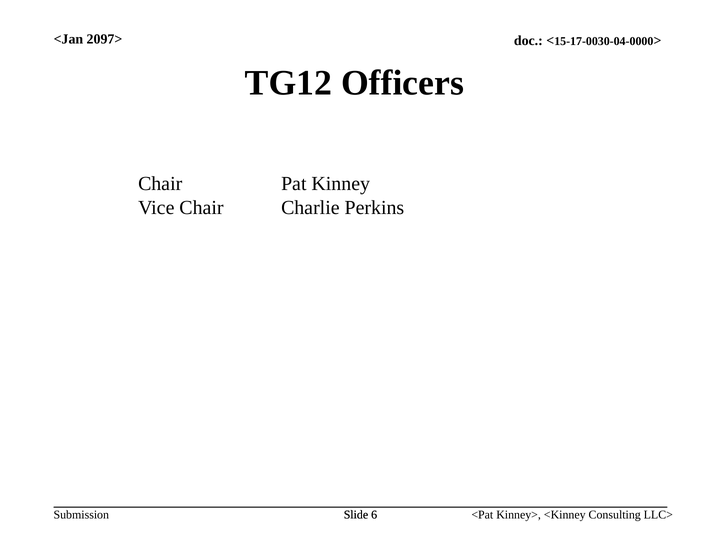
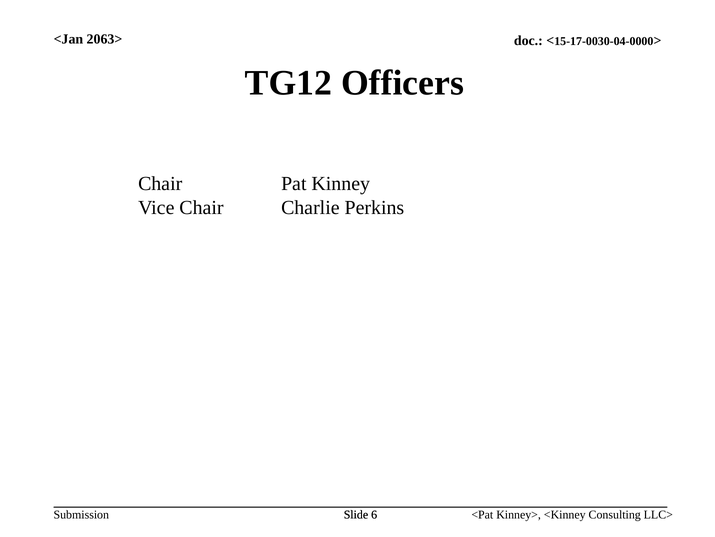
2097>: 2097> -> 2063>
